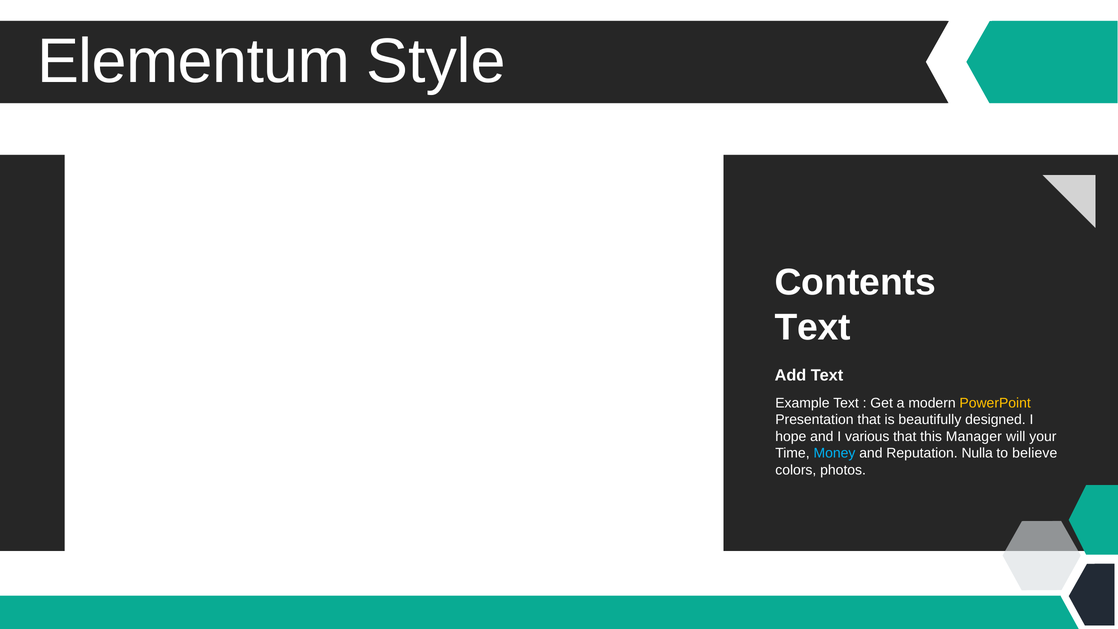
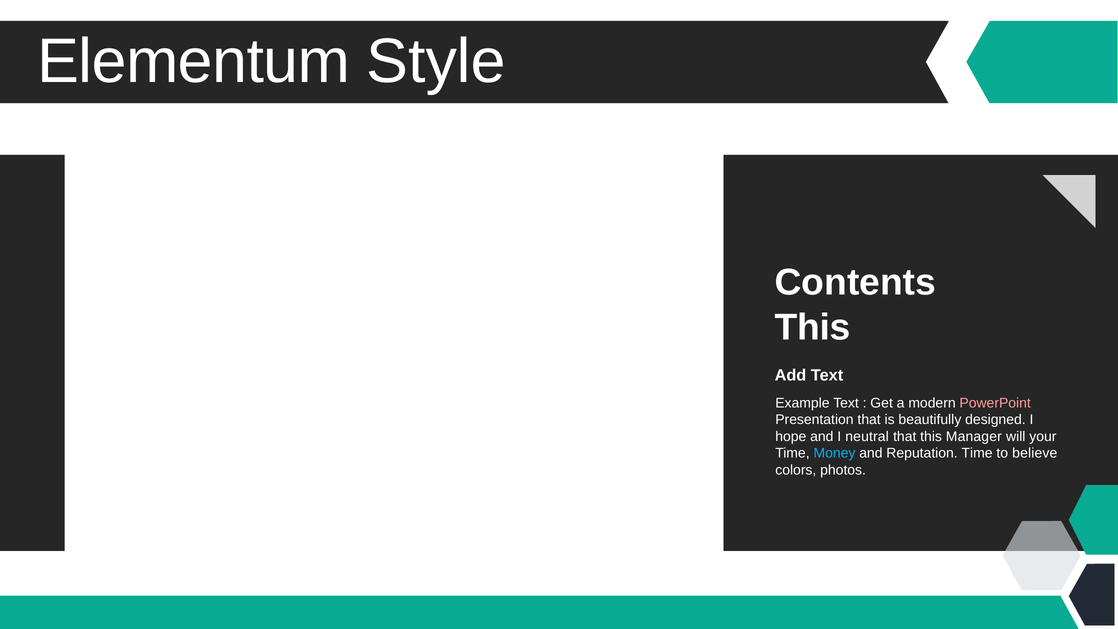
Text at (813, 327): Text -> This
PowerPoint colour: yellow -> pink
various: various -> neutral
Reputation Nulla: Nulla -> Time
